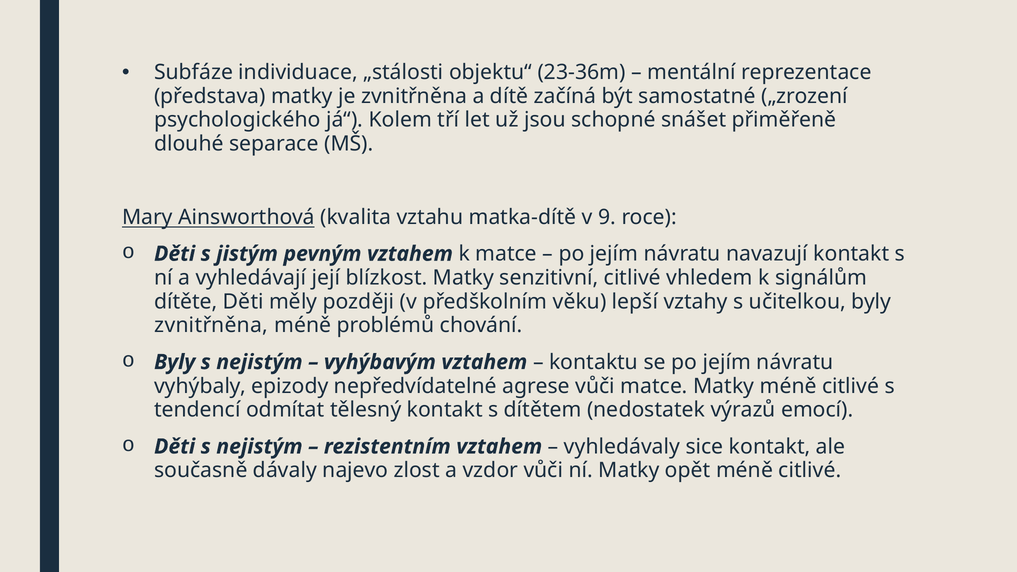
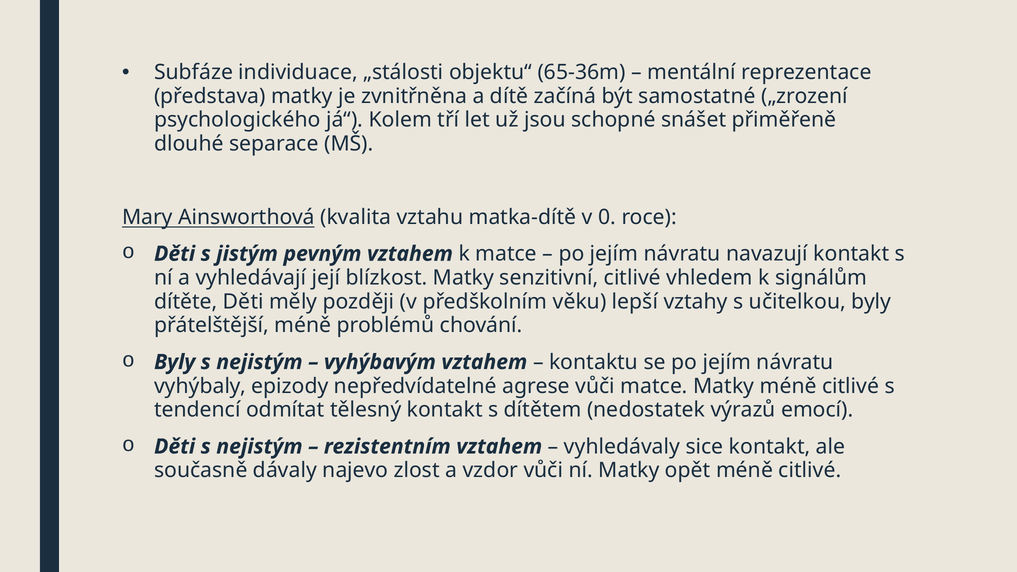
23-36m: 23-36m -> 65-36m
9: 9 -> 0
zvnitřněna at (211, 326): zvnitřněna -> přátelštější
